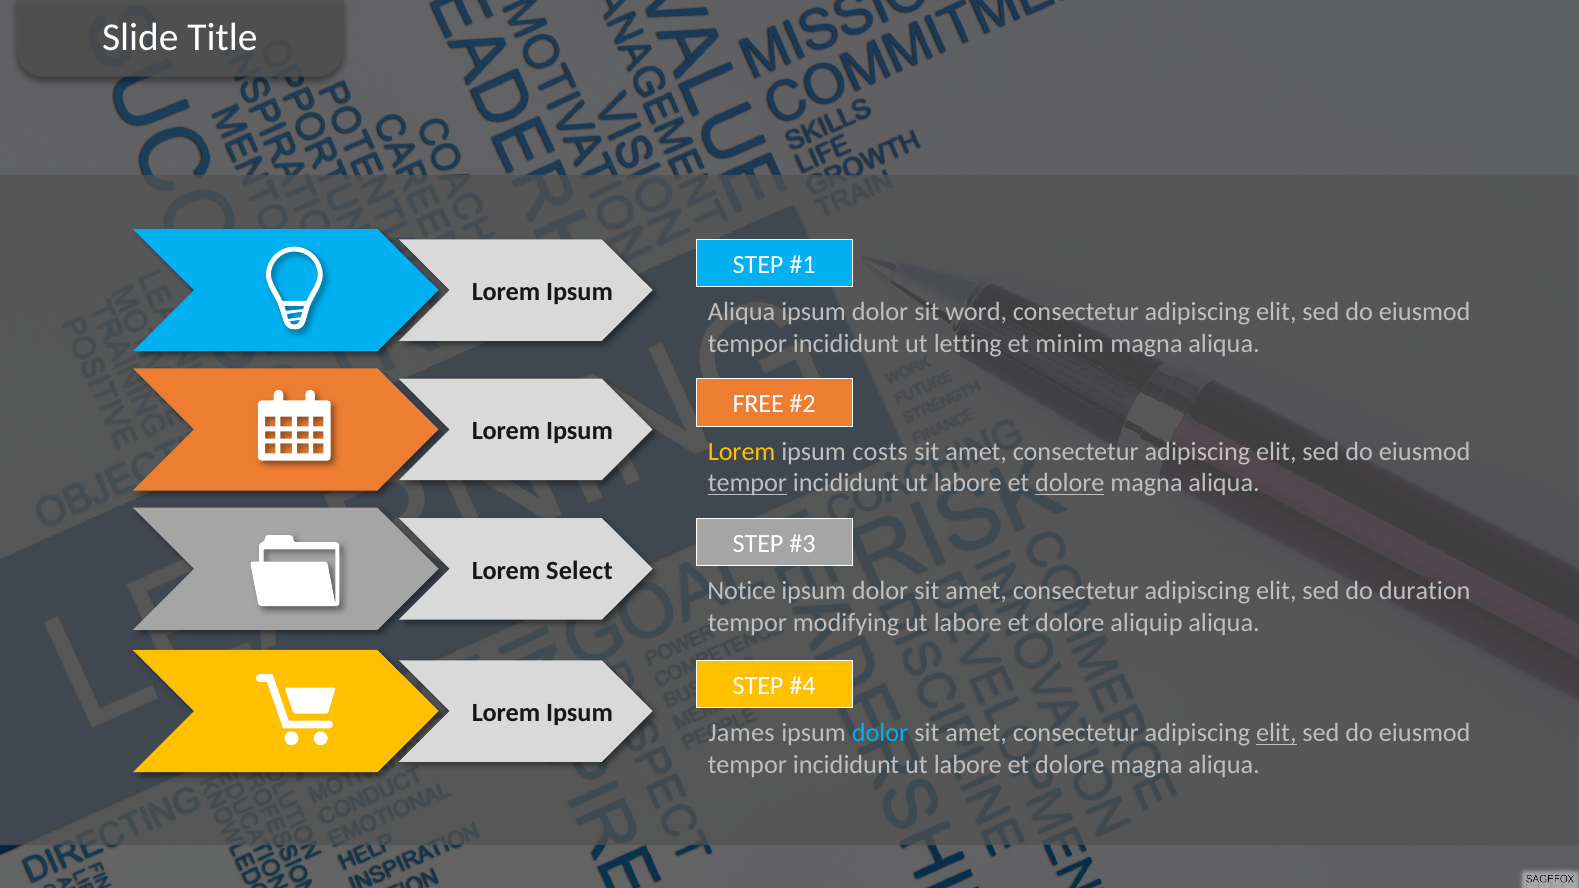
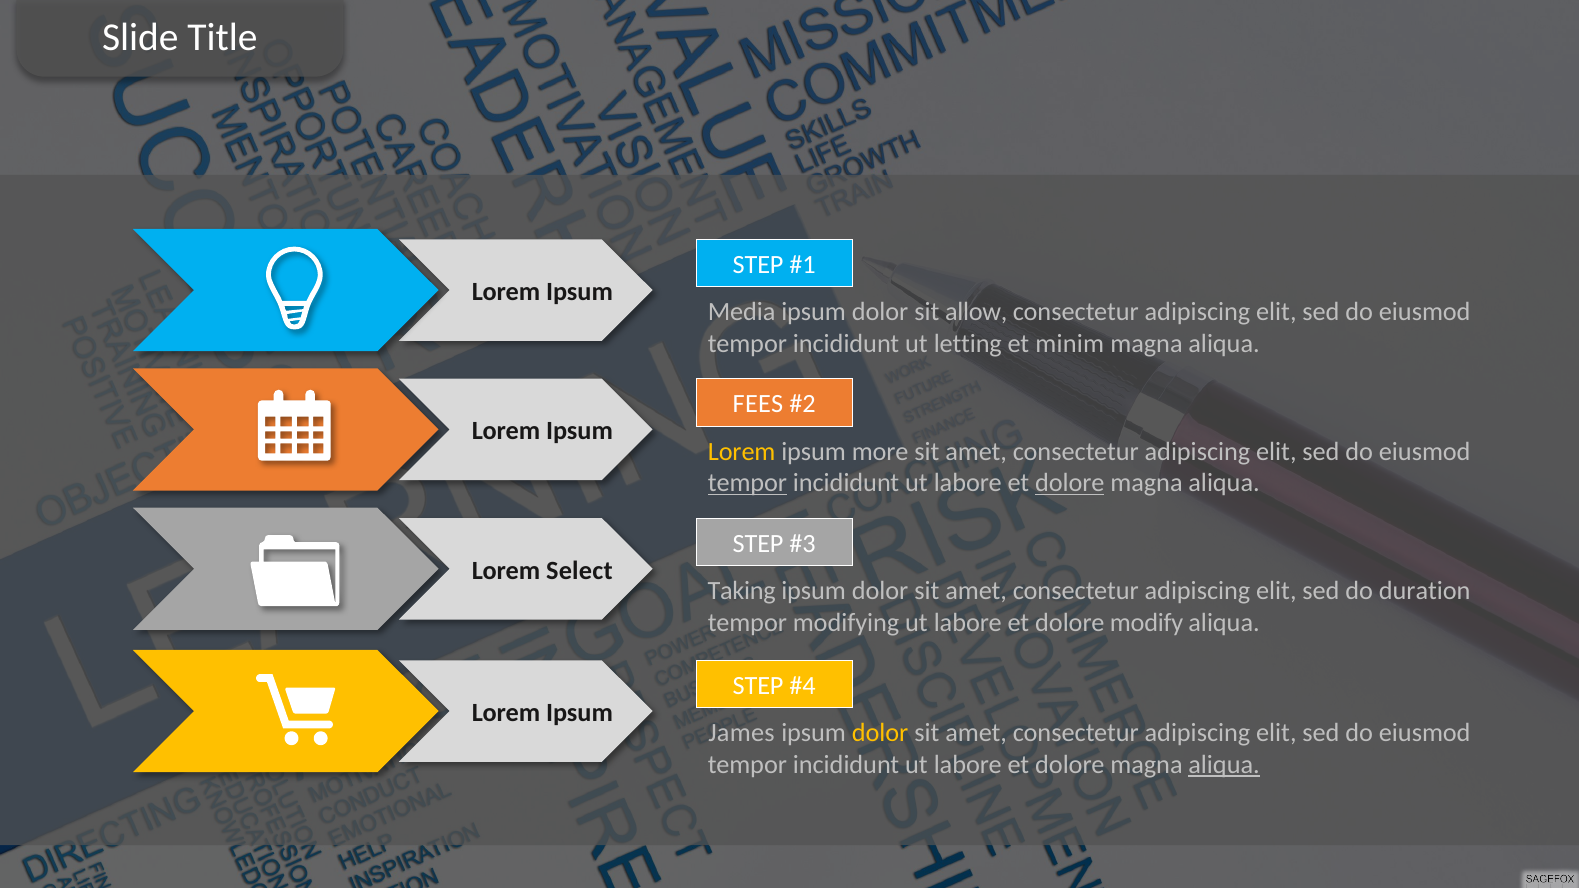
Aliqua at (742, 312): Aliqua -> Media
word: word -> allow
FREE: FREE -> FEES
costs: costs -> more
Notice: Notice -> Taking
aliquip: aliquip -> modify
dolor at (880, 733) colour: light blue -> yellow
elit at (1276, 733) underline: present -> none
aliqua at (1224, 765) underline: none -> present
